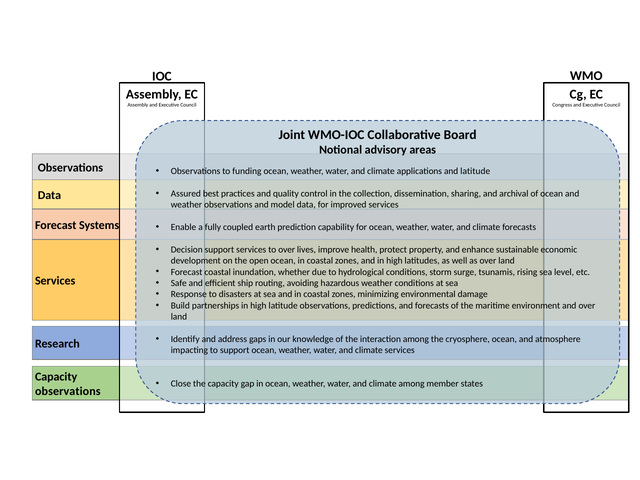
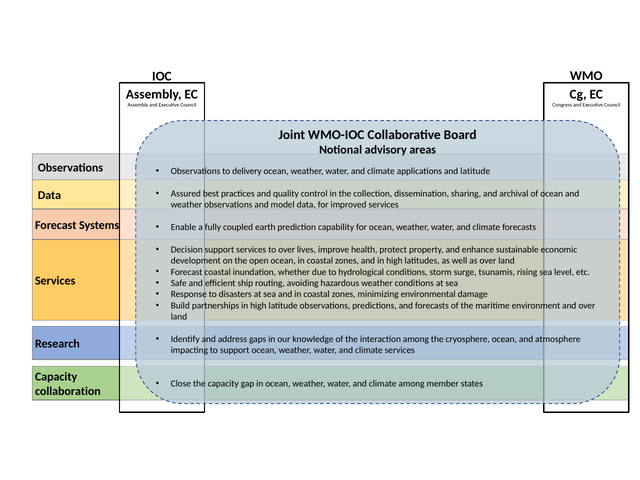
funding: funding -> delivery
observations at (68, 391): observations -> collaboration
